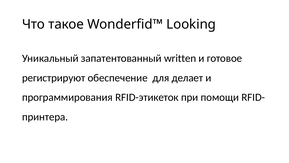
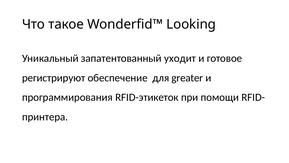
written: written -> уходит
делает: делает -> greater
